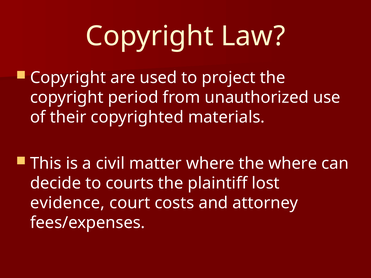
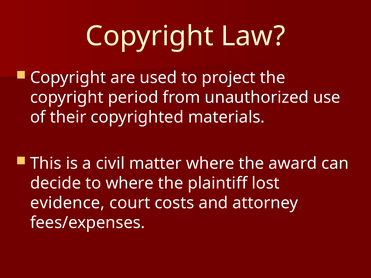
the where: where -> award
to courts: courts -> where
